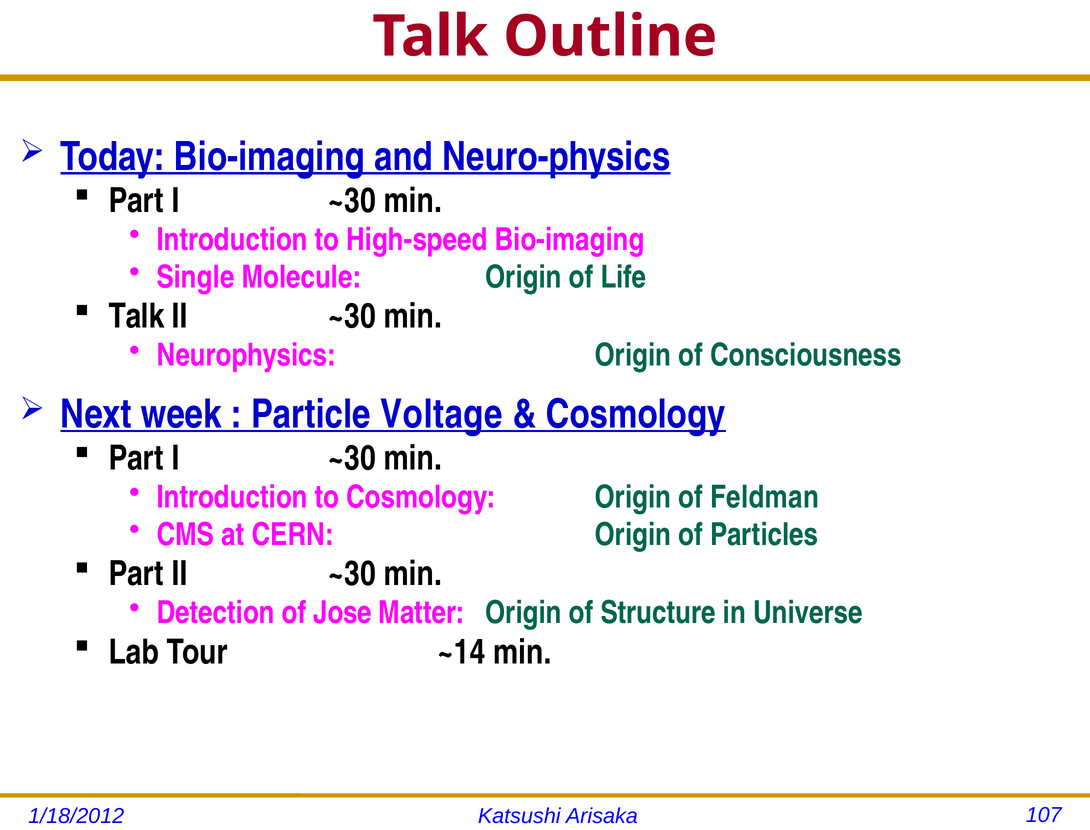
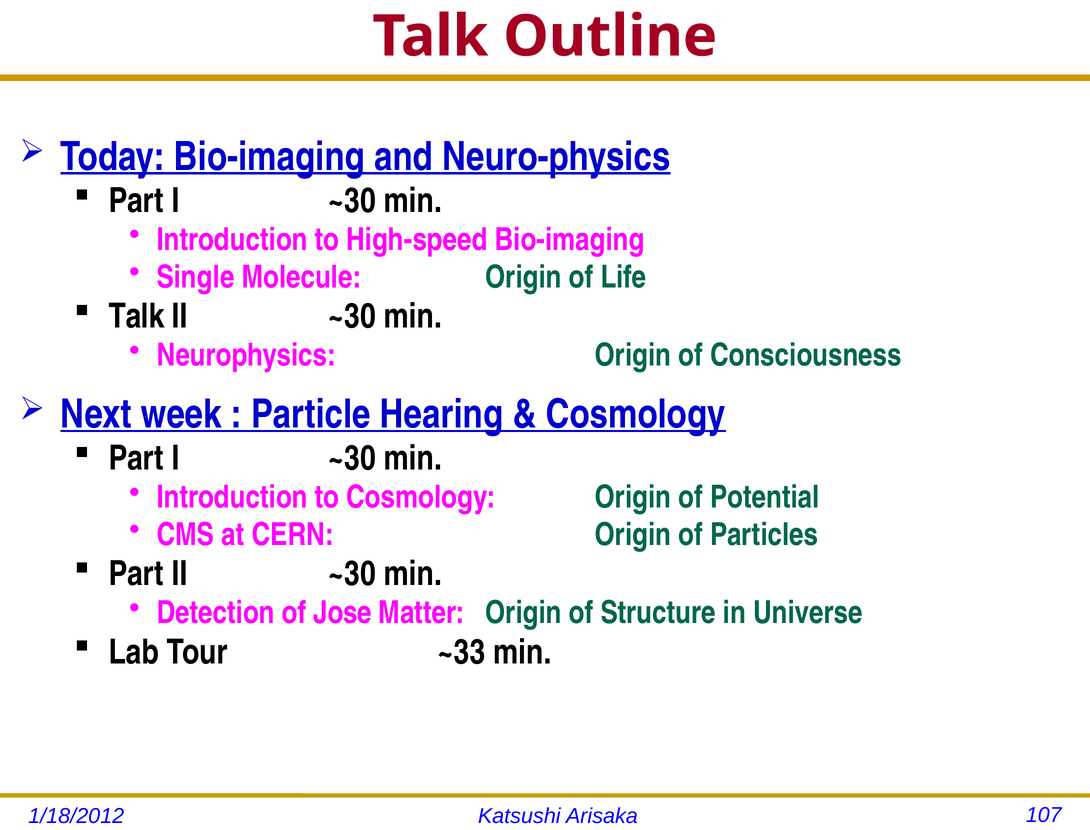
Voltage: Voltage -> Hearing
Feldman: Feldman -> Potential
~14: ~14 -> ~33
